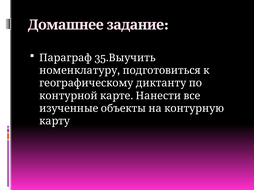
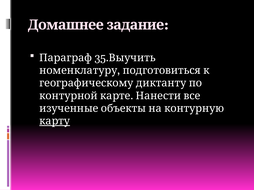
карту underline: none -> present
